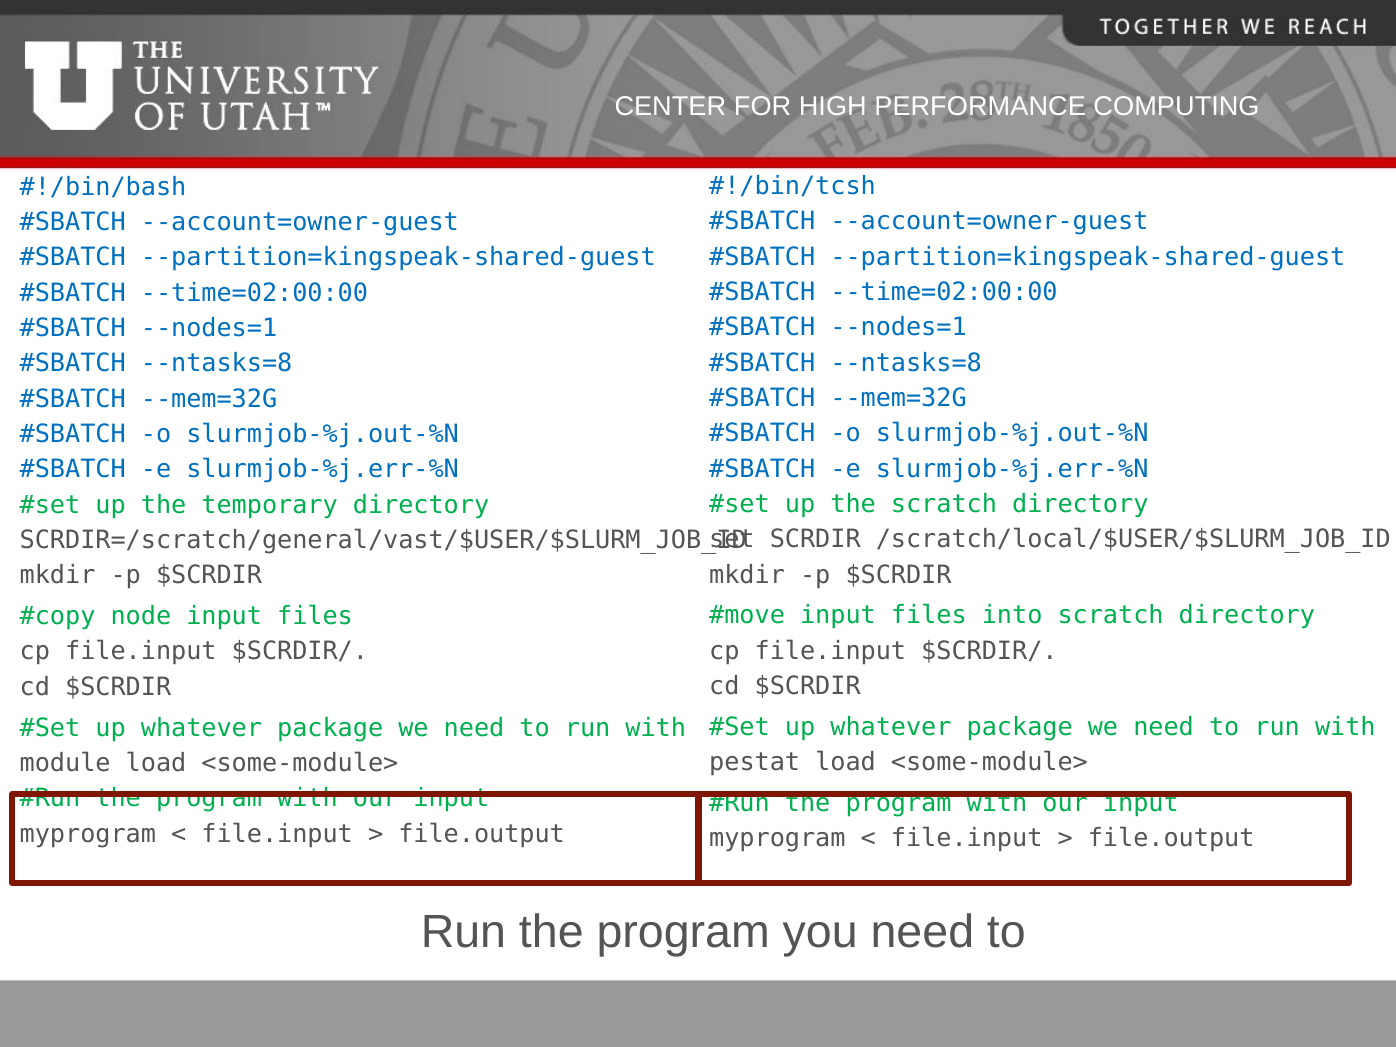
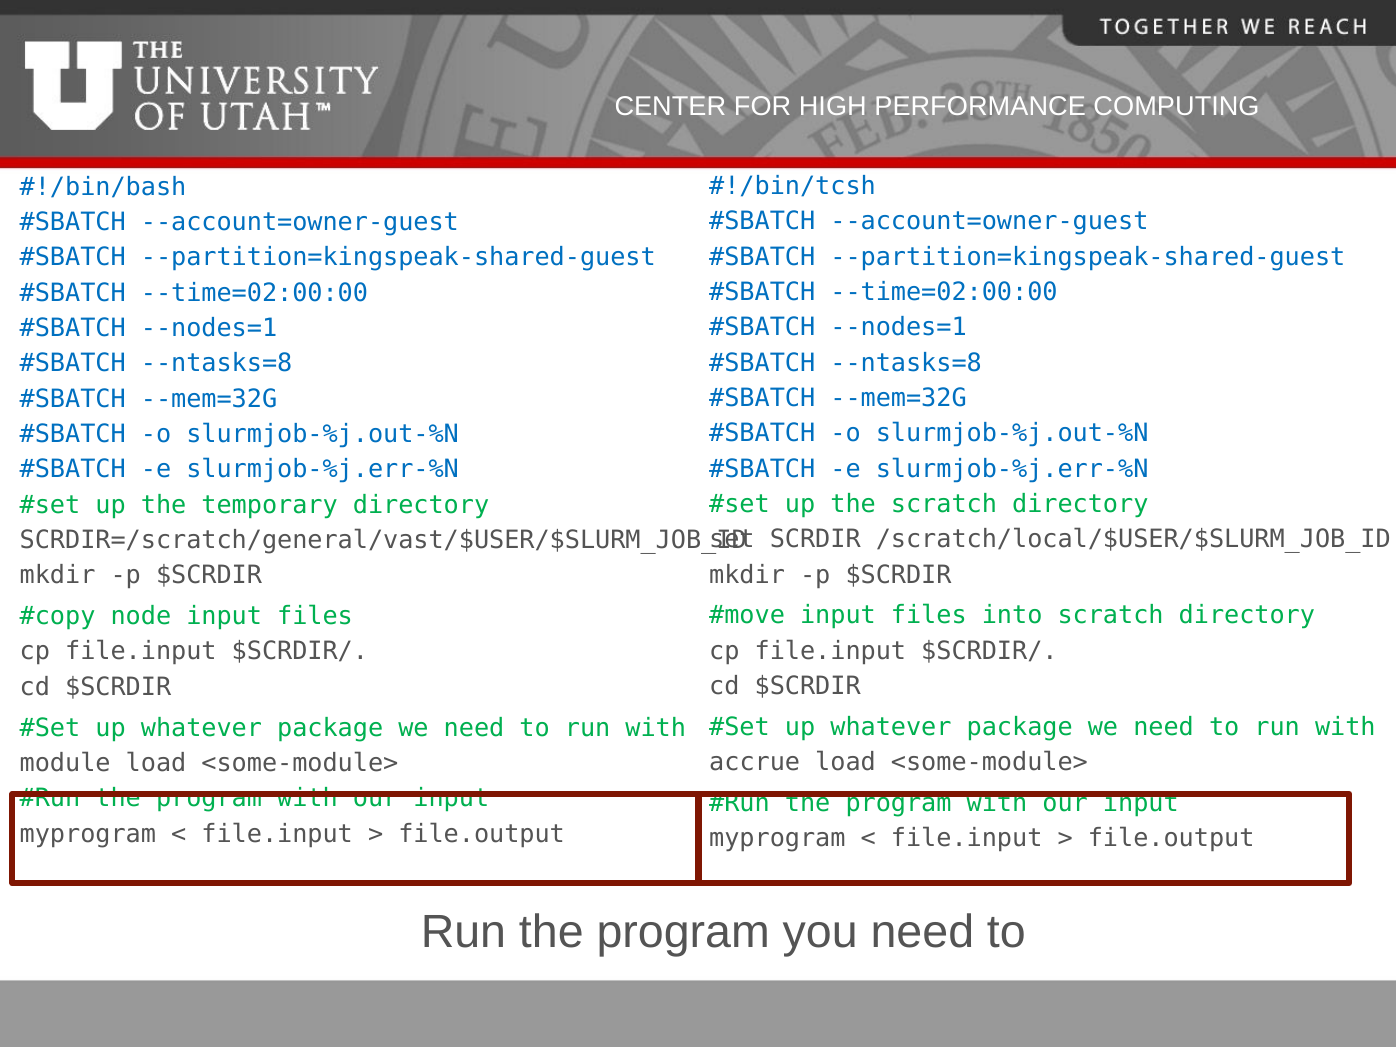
pestat: pestat -> accrue
